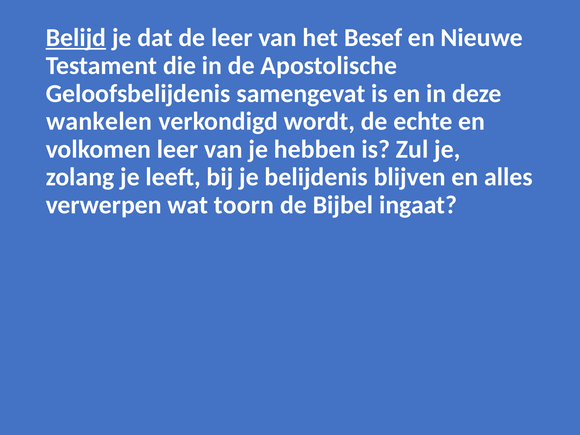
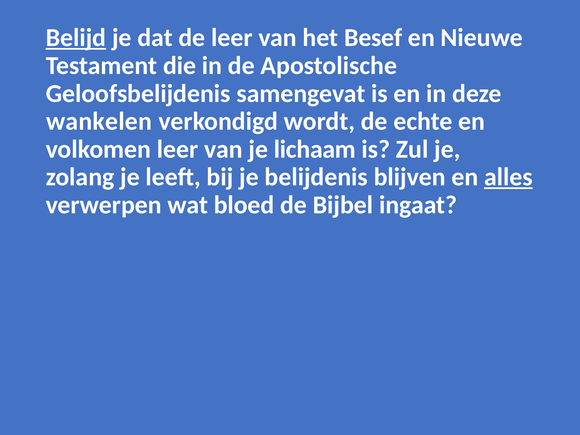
hebben: hebben -> lichaam
alles underline: none -> present
toorn: toorn -> bloed
